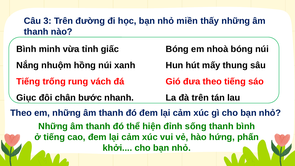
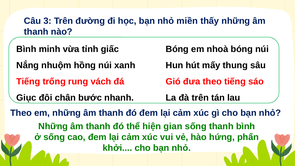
đỉnh: đỉnh -> gian
ở tiếng: tiếng -> sống
